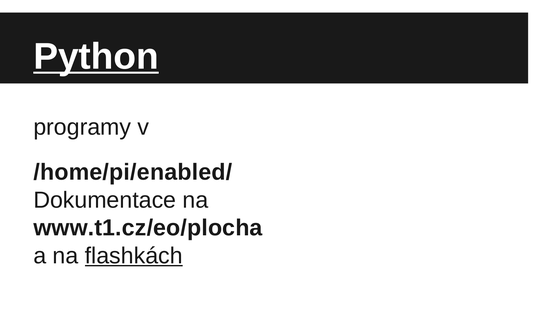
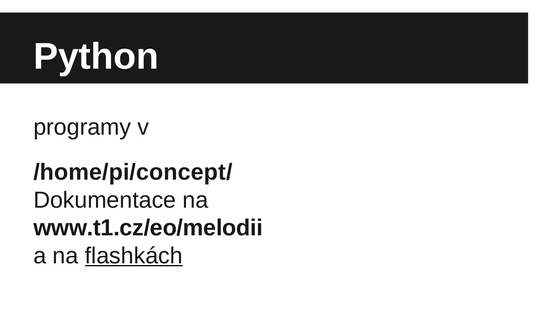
Python underline: present -> none
/home/pi/enabled/: /home/pi/enabled/ -> /home/pi/concept/
www.t1.cz/eo/plocha: www.t1.cz/eo/plocha -> www.t1.cz/eo/melodii
